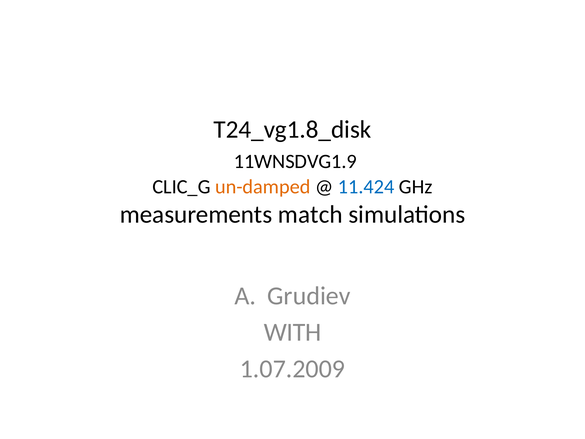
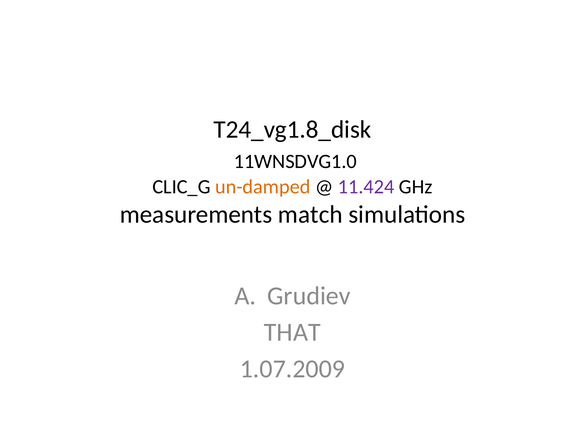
11WNSDVG1.9: 11WNSDVG1.9 -> 11WNSDVG1.0
11.424 colour: blue -> purple
WITH: WITH -> THAT
